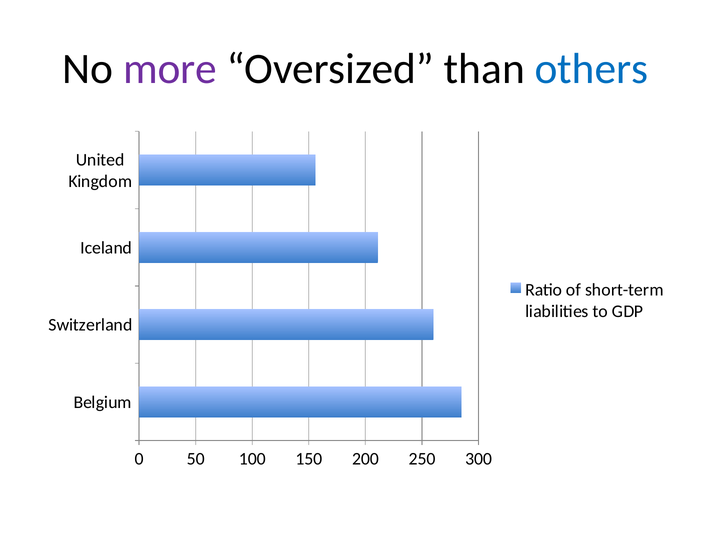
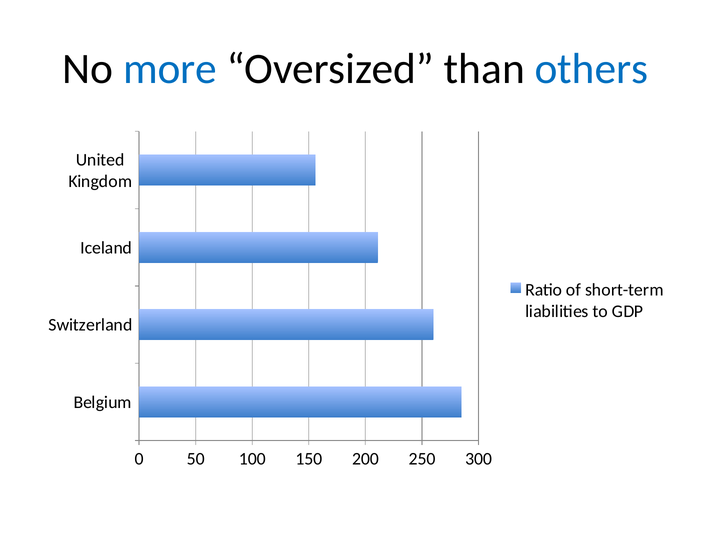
more colour: purple -> blue
